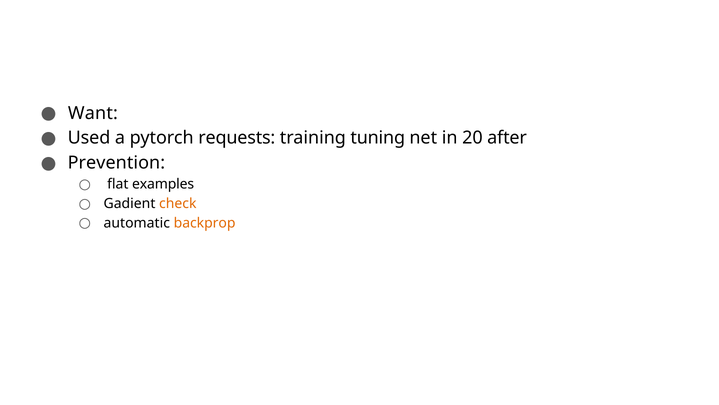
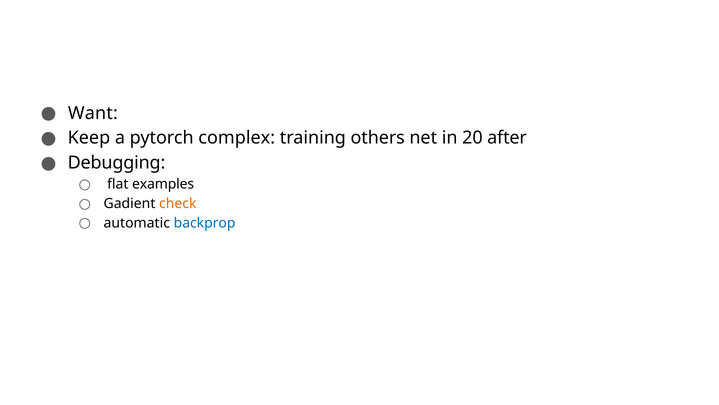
Used: Used -> Keep
requests: requests -> complex
tuning: tuning -> others
Prevention: Prevention -> Debugging
backprop colour: orange -> blue
